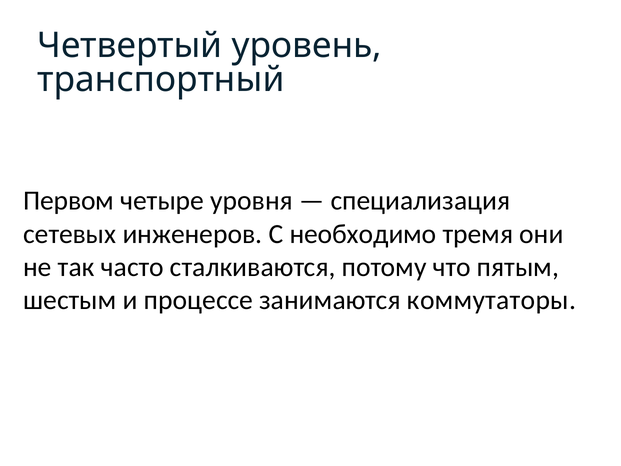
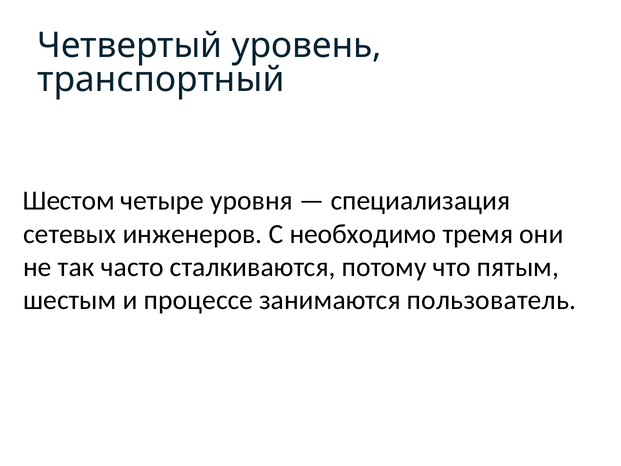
Первом: Первом -> Шестом
коммутаторы: коммутаторы -> пользователь
